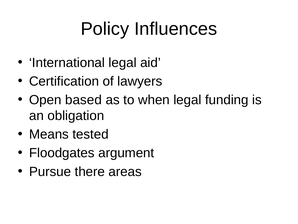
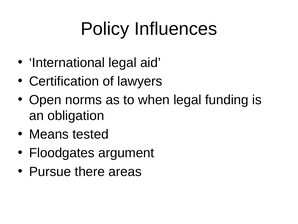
based: based -> norms
